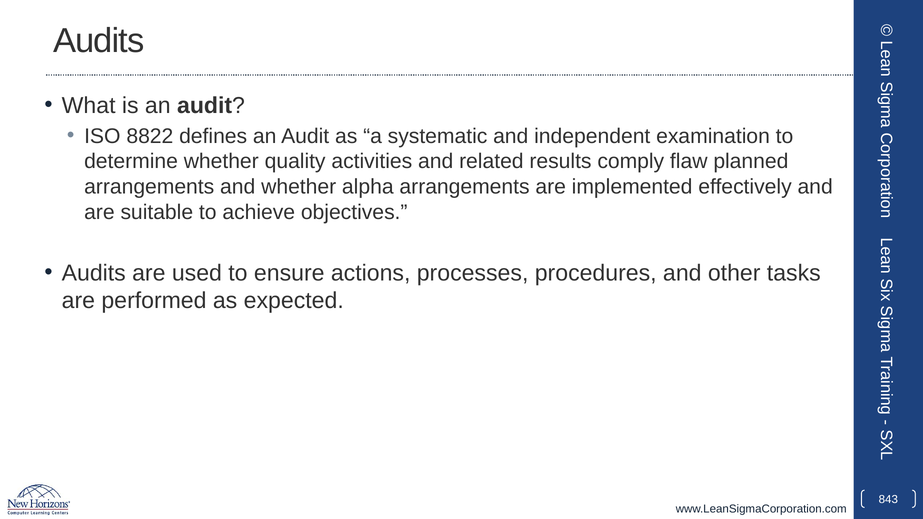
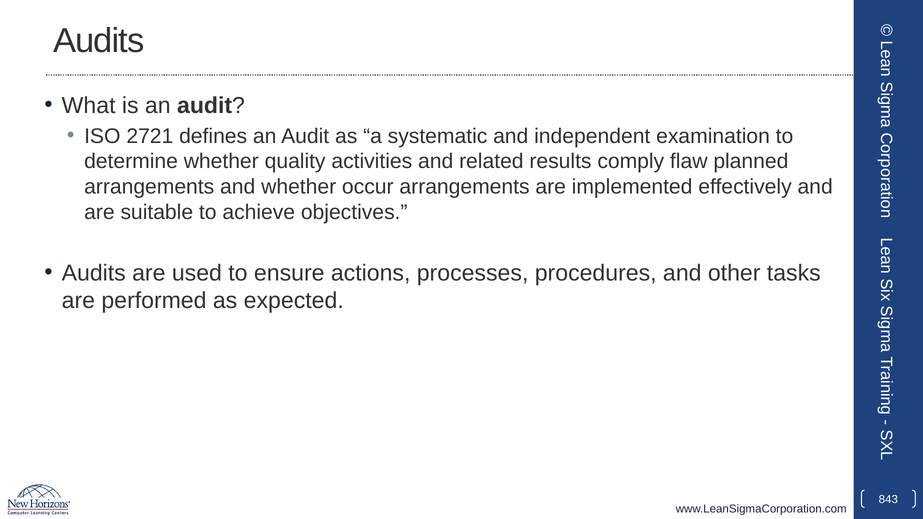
8822: 8822 -> 2721
alpha: alpha -> occur
